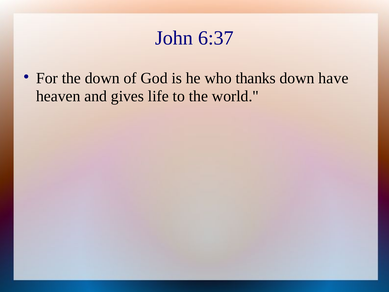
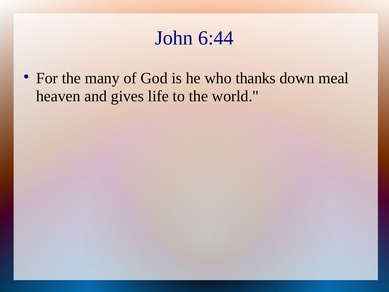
6:37: 6:37 -> 6:44
the down: down -> many
have: have -> meal
